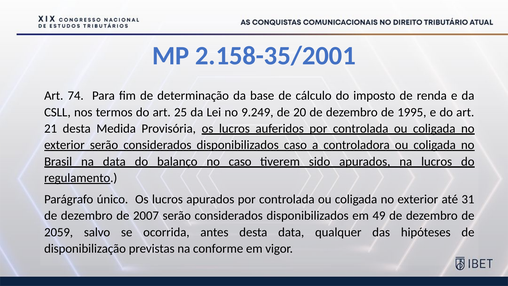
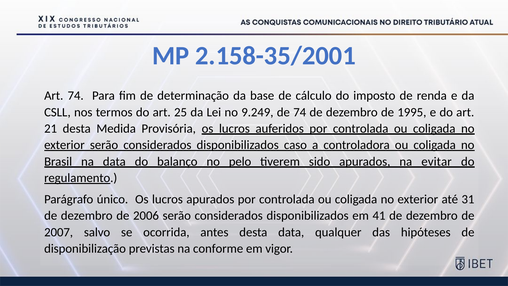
de 20: 20 -> 74
no caso: caso -> pelo
na lucros: lucros -> evitar
2007: 2007 -> 2006
49: 49 -> 41
2059: 2059 -> 2007
